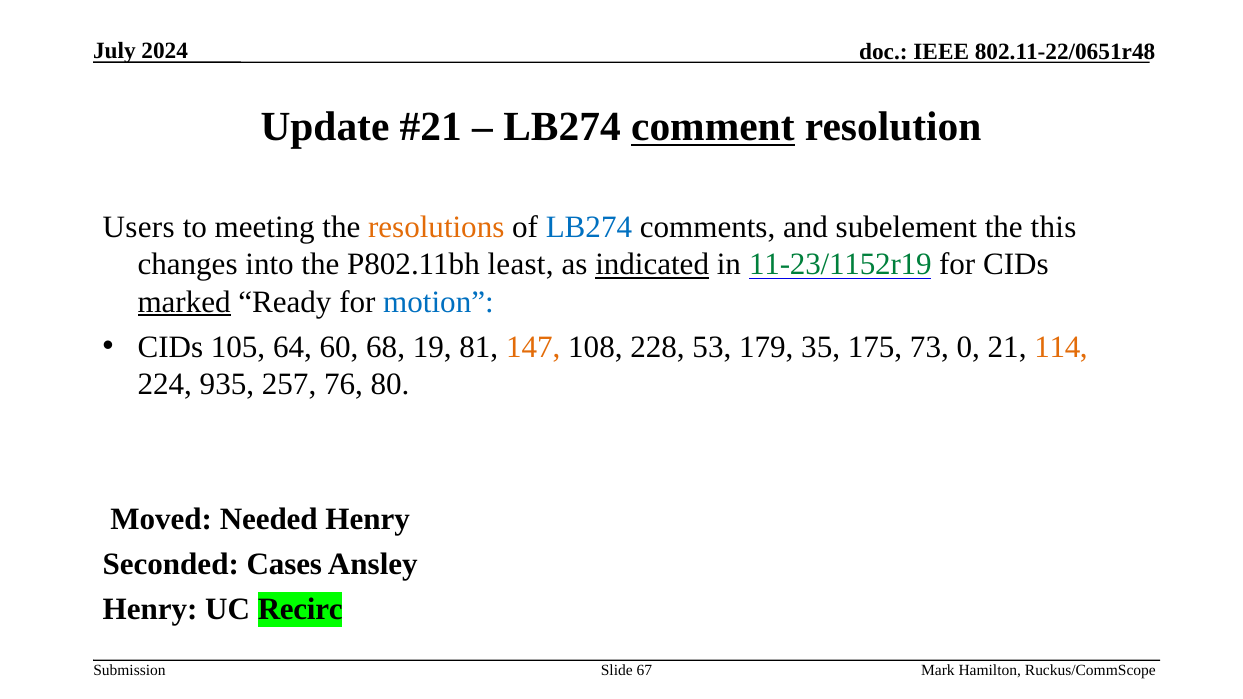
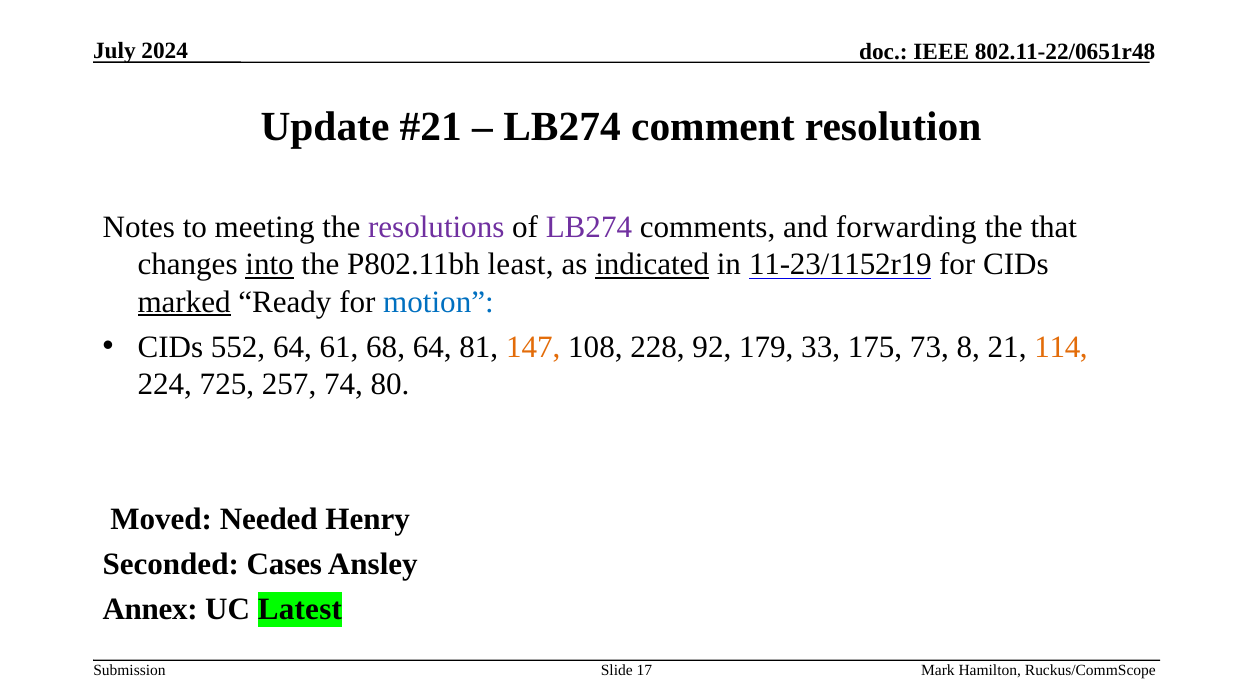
comment underline: present -> none
Users: Users -> Notes
resolutions colour: orange -> purple
LB274 at (589, 227) colour: blue -> purple
subelement: subelement -> forwarding
this: this -> that
into underline: none -> present
11-23/1152r19 colour: green -> black
105: 105 -> 552
60: 60 -> 61
68 19: 19 -> 64
53: 53 -> 92
35: 35 -> 33
0: 0 -> 8
935: 935 -> 725
76: 76 -> 74
Henry at (150, 610): Henry -> Annex
Recirc: Recirc -> Latest
67: 67 -> 17
